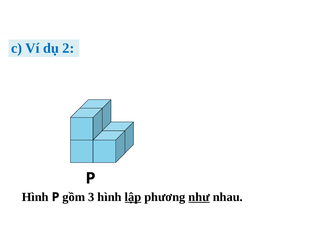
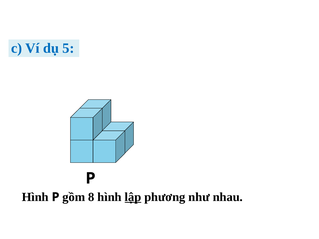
2: 2 -> 5
3: 3 -> 8
như underline: present -> none
